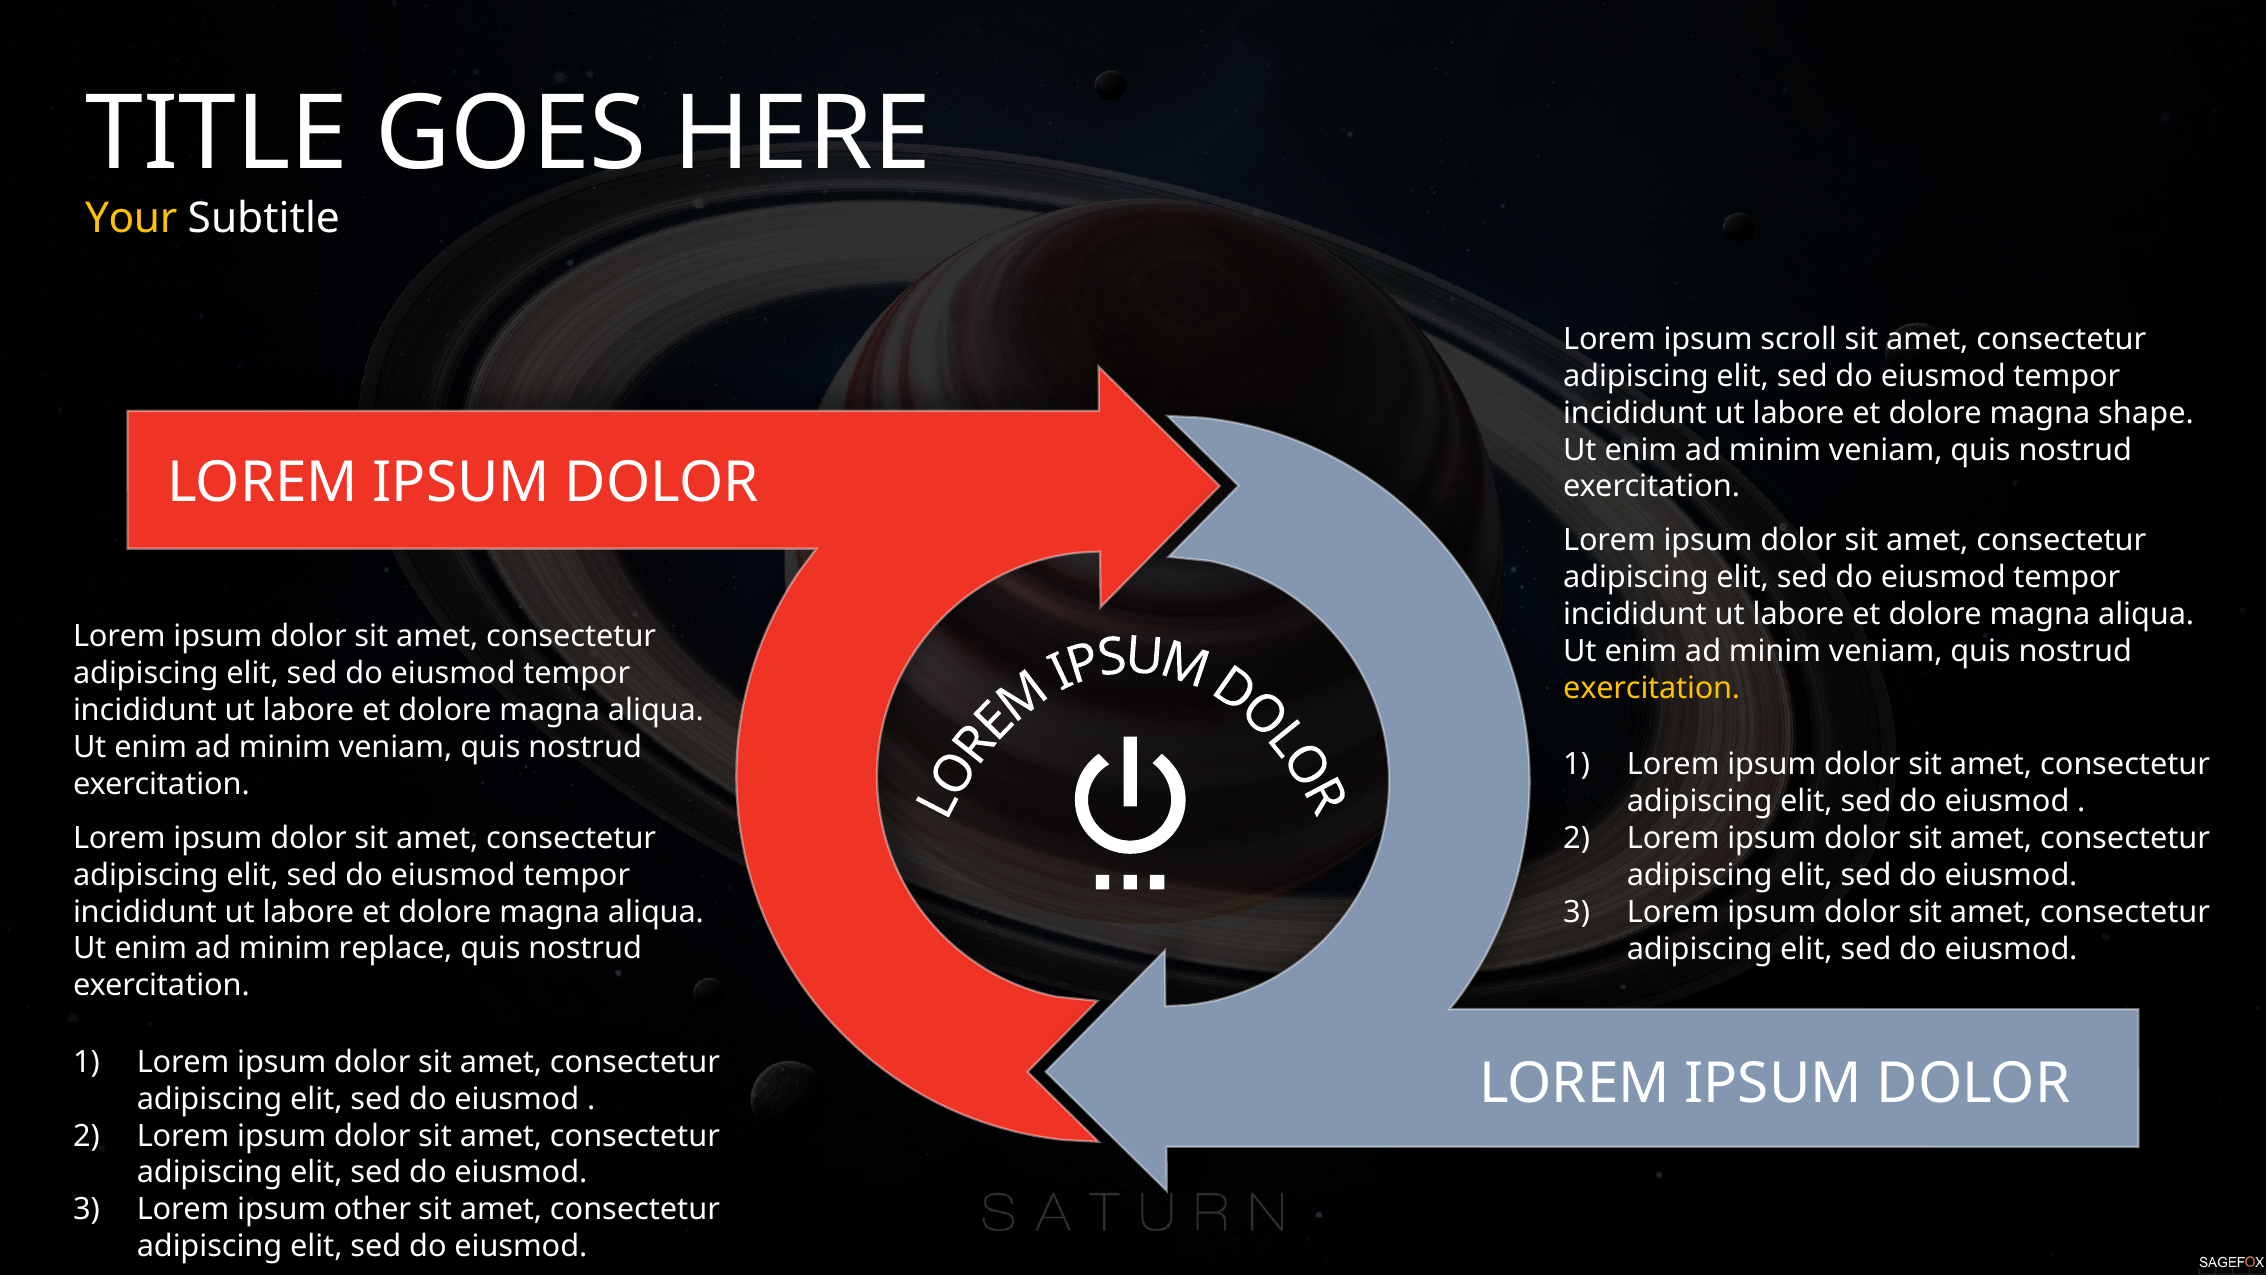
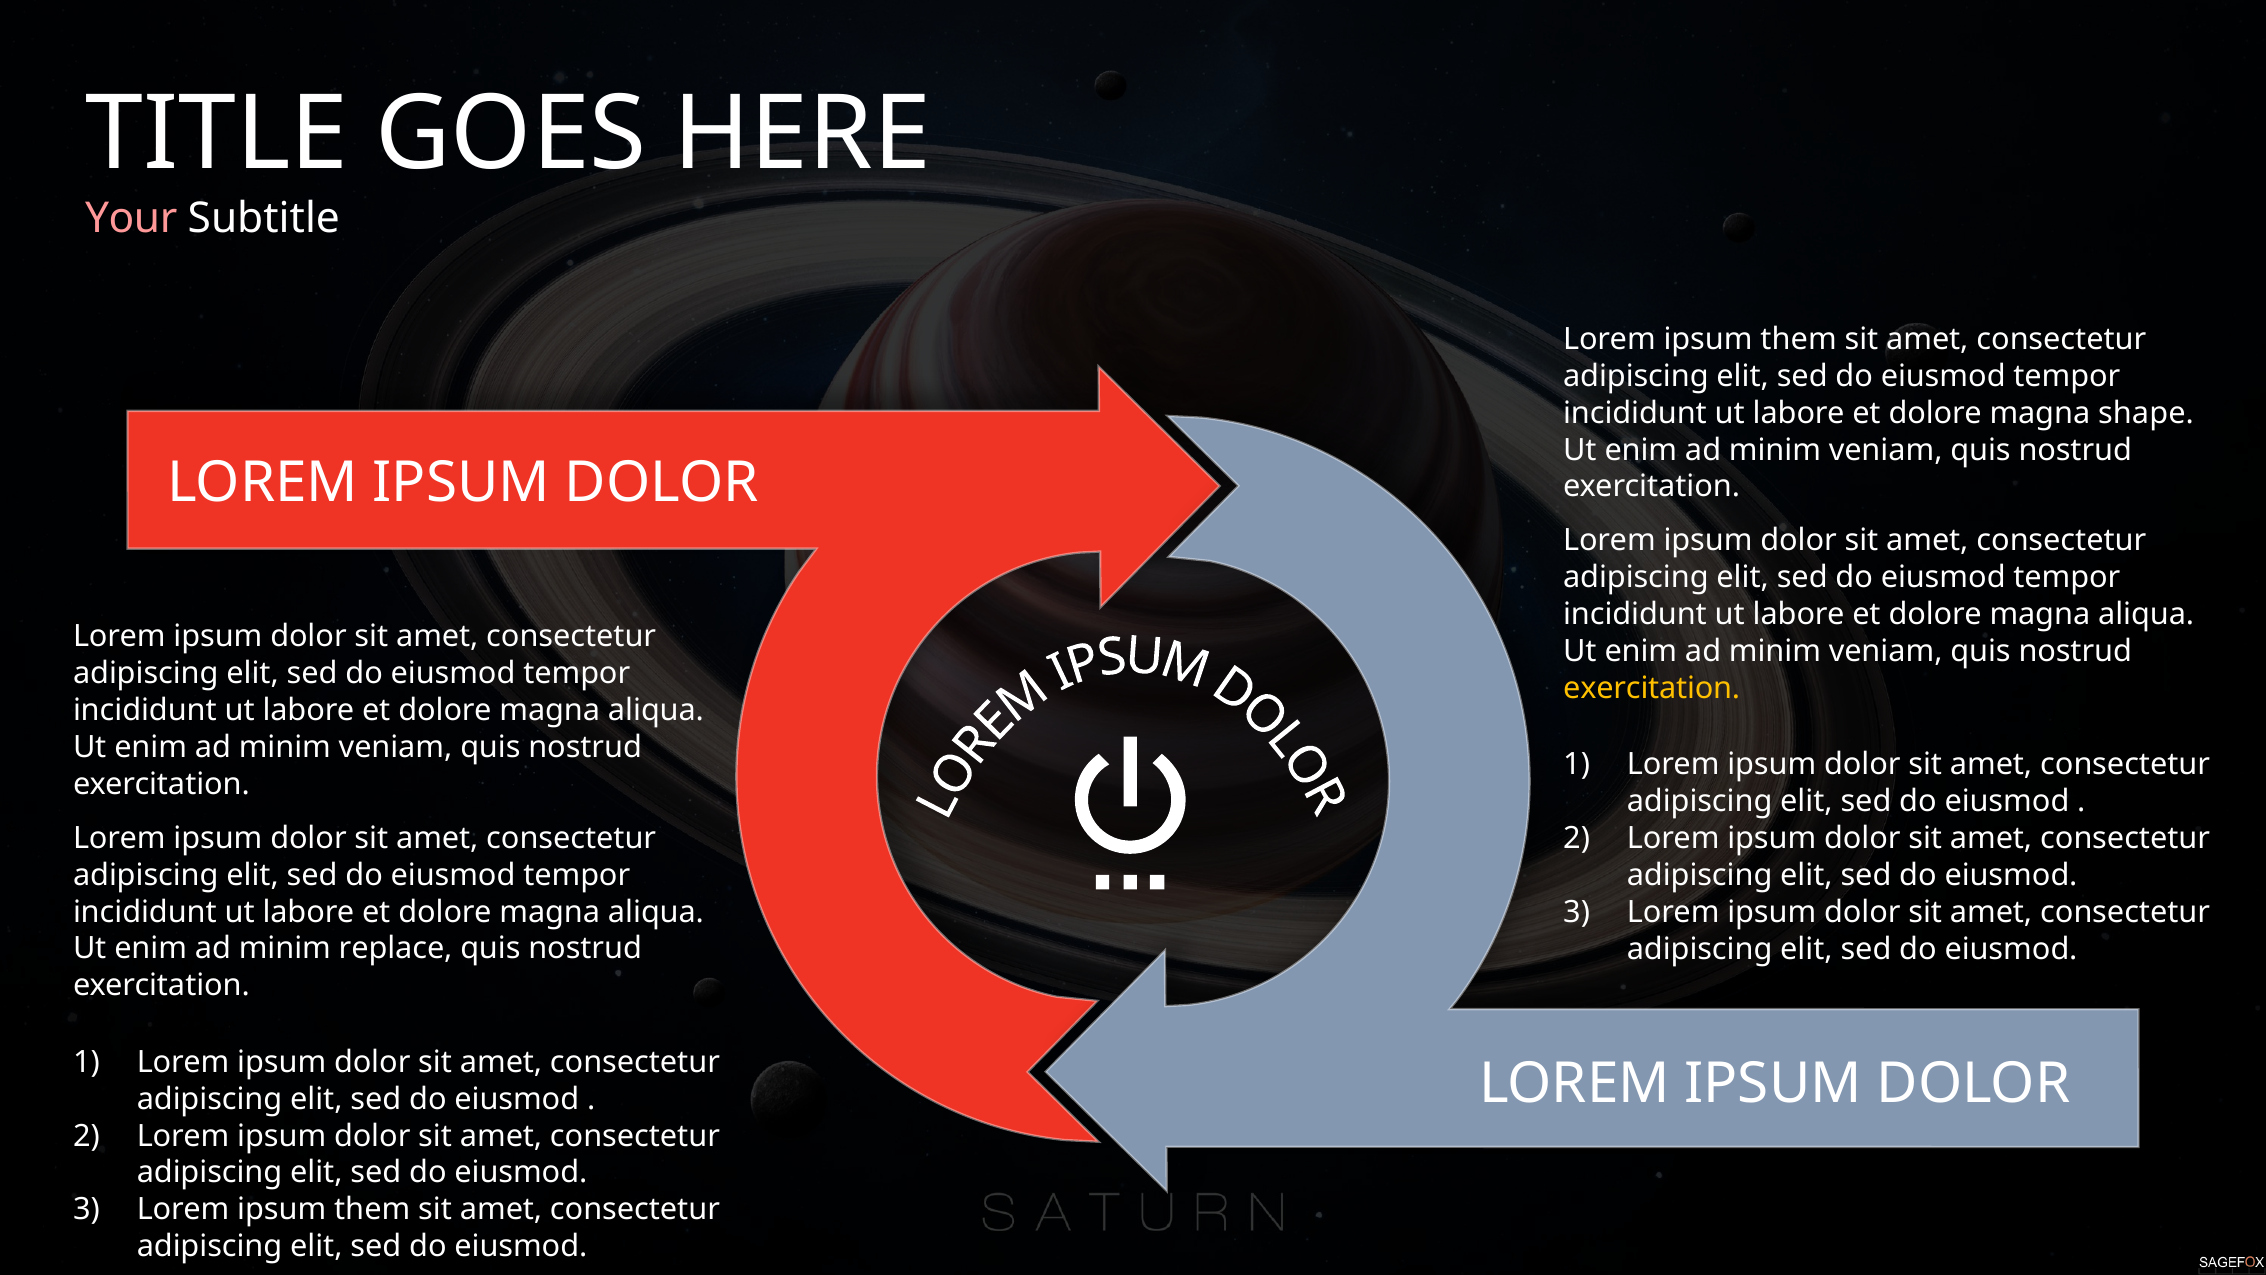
Your colour: yellow -> pink
scroll at (1799, 339): scroll -> them
other at (372, 1209): other -> them
